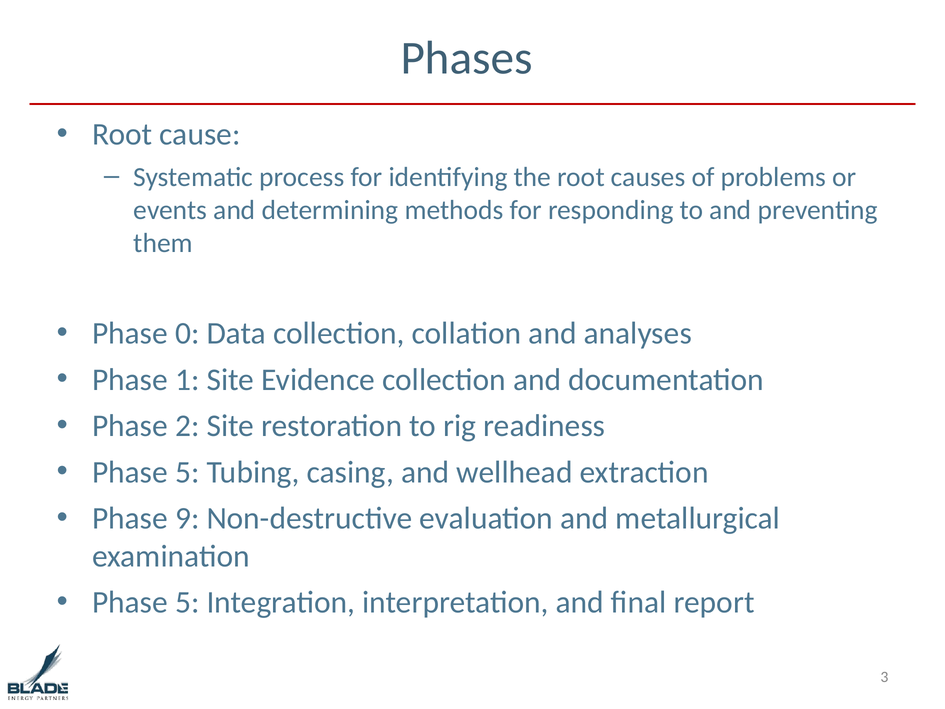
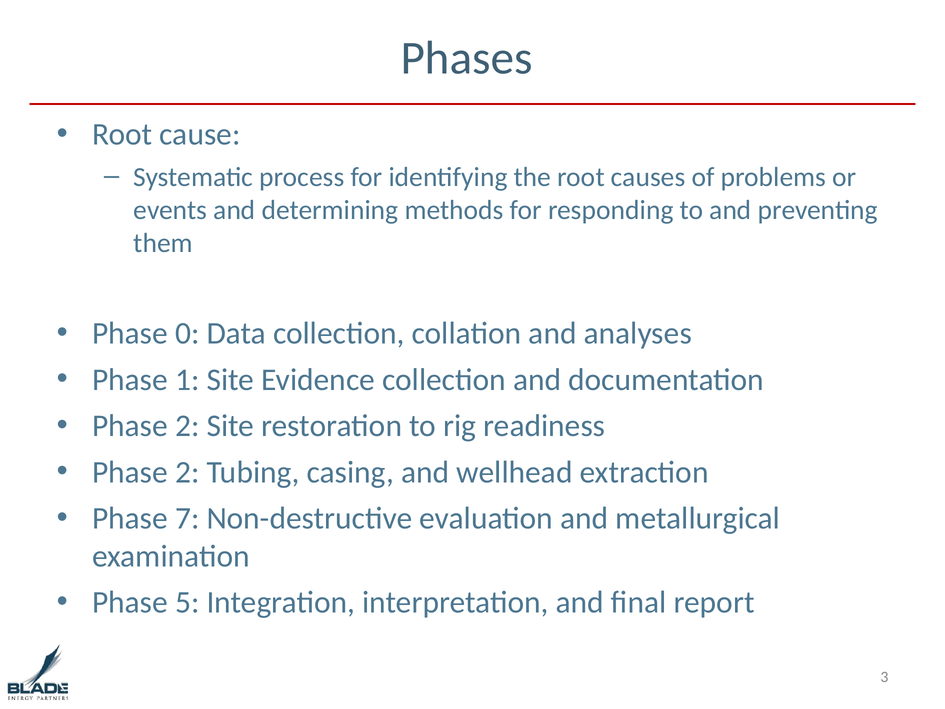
5 at (187, 472): 5 -> 2
9: 9 -> 7
